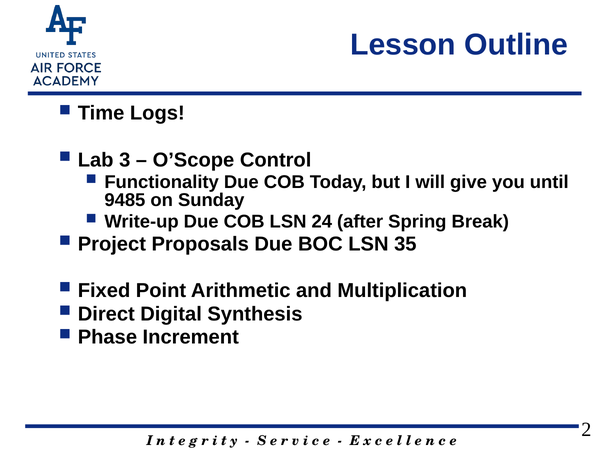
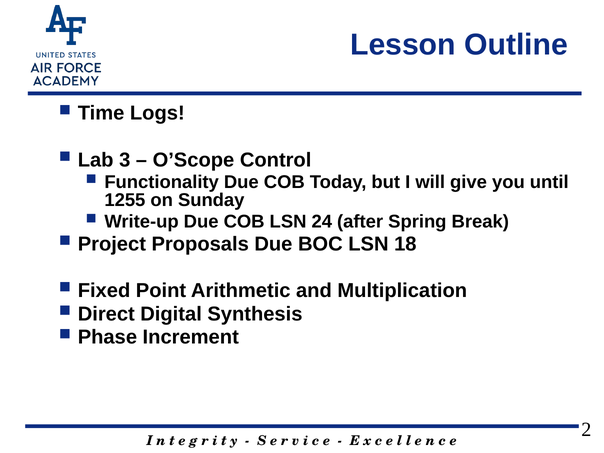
9485: 9485 -> 1255
35: 35 -> 18
